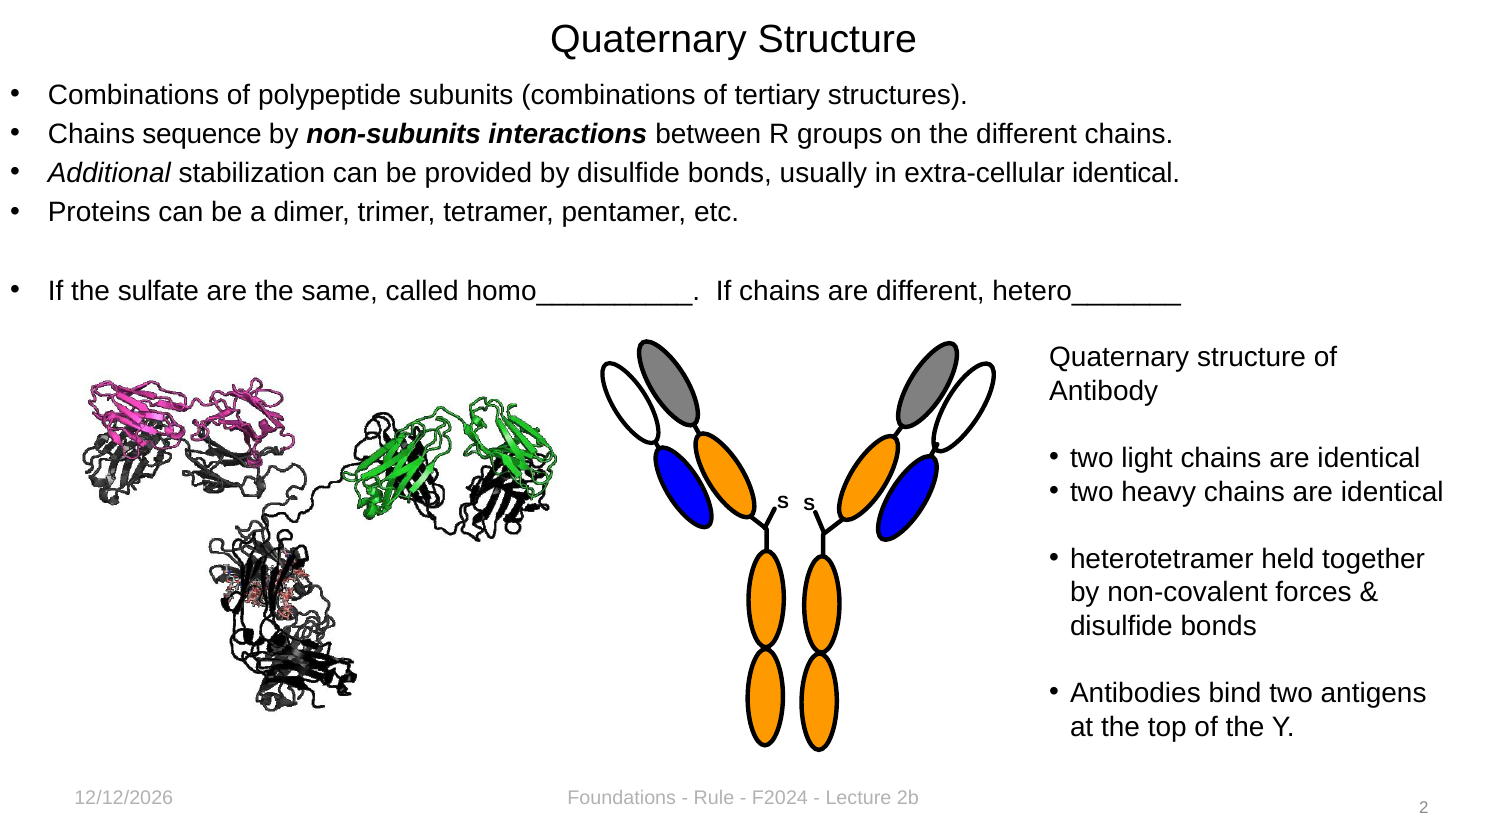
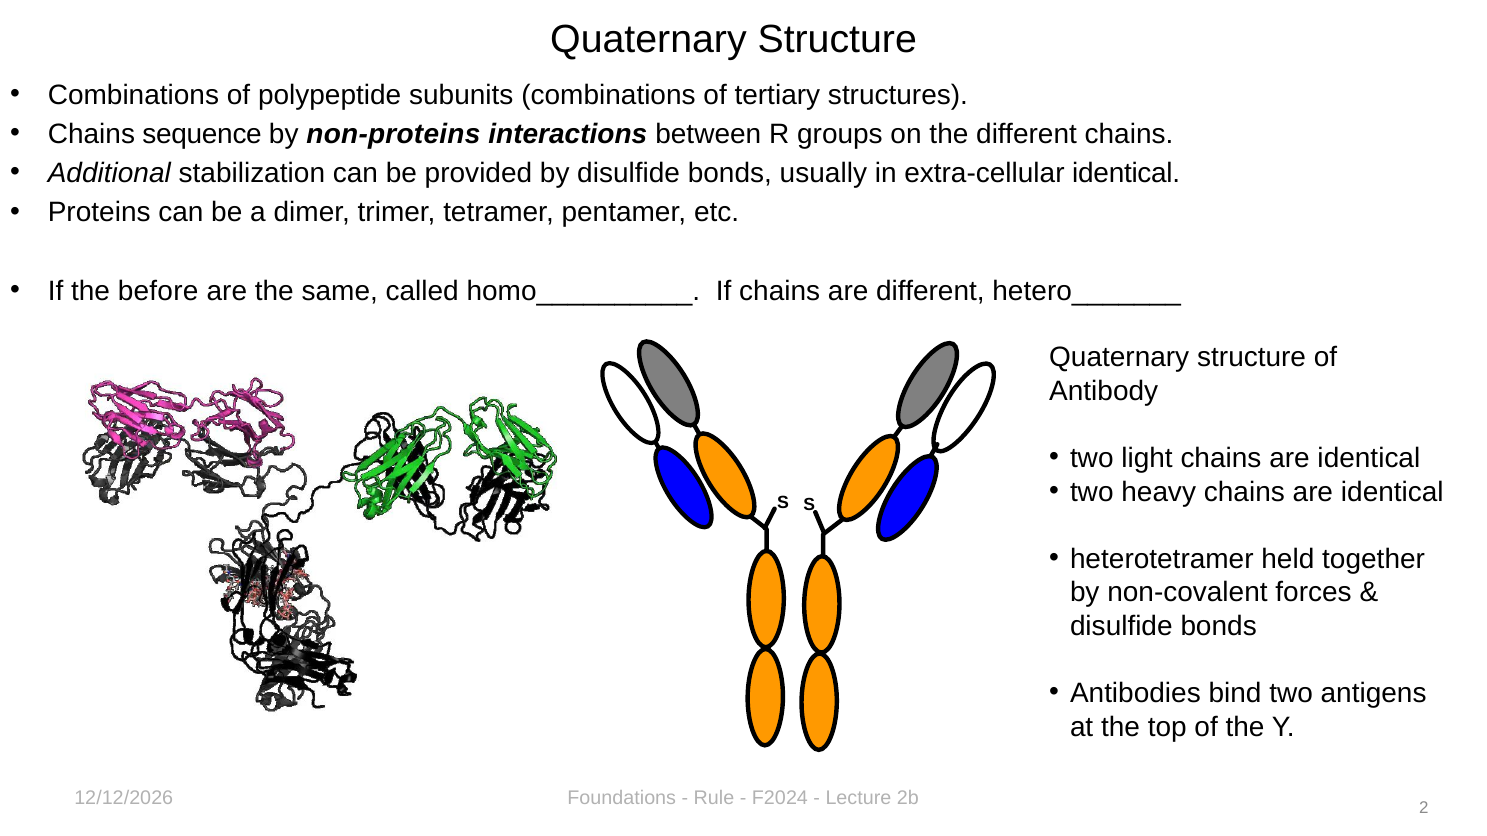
non-subunits: non-subunits -> non-proteins
sulfate: sulfate -> before
